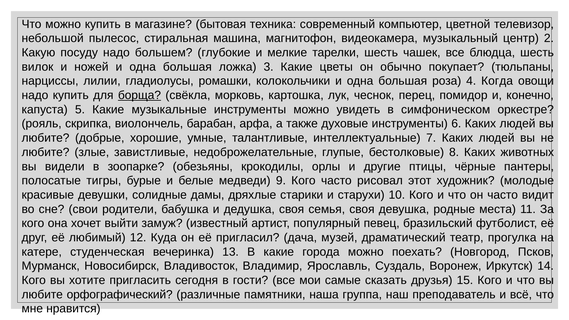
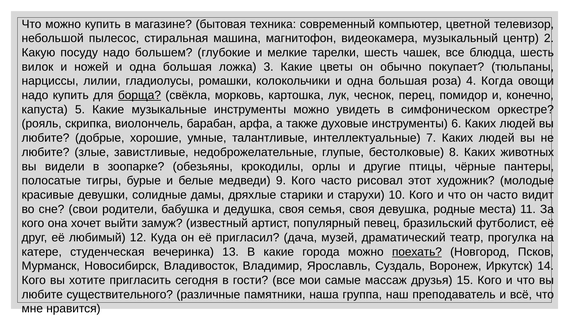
поехать underline: none -> present
сказать: сказать -> массаж
орфографический: орфографический -> существительного
